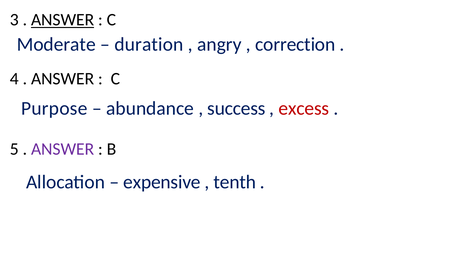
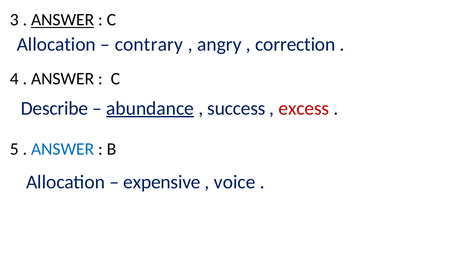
Moderate at (56, 45): Moderate -> Allocation
duration: duration -> contrary
Purpose: Purpose -> Describe
abundance underline: none -> present
ANSWER at (63, 149) colour: purple -> blue
tenth: tenth -> voice
